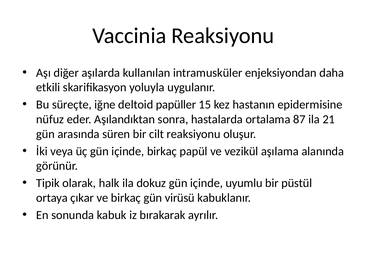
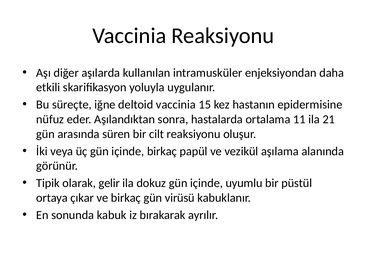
deltoid papüller: papüller -> vaccinia
87: 87 -> 11
halk: halk -> gelir
